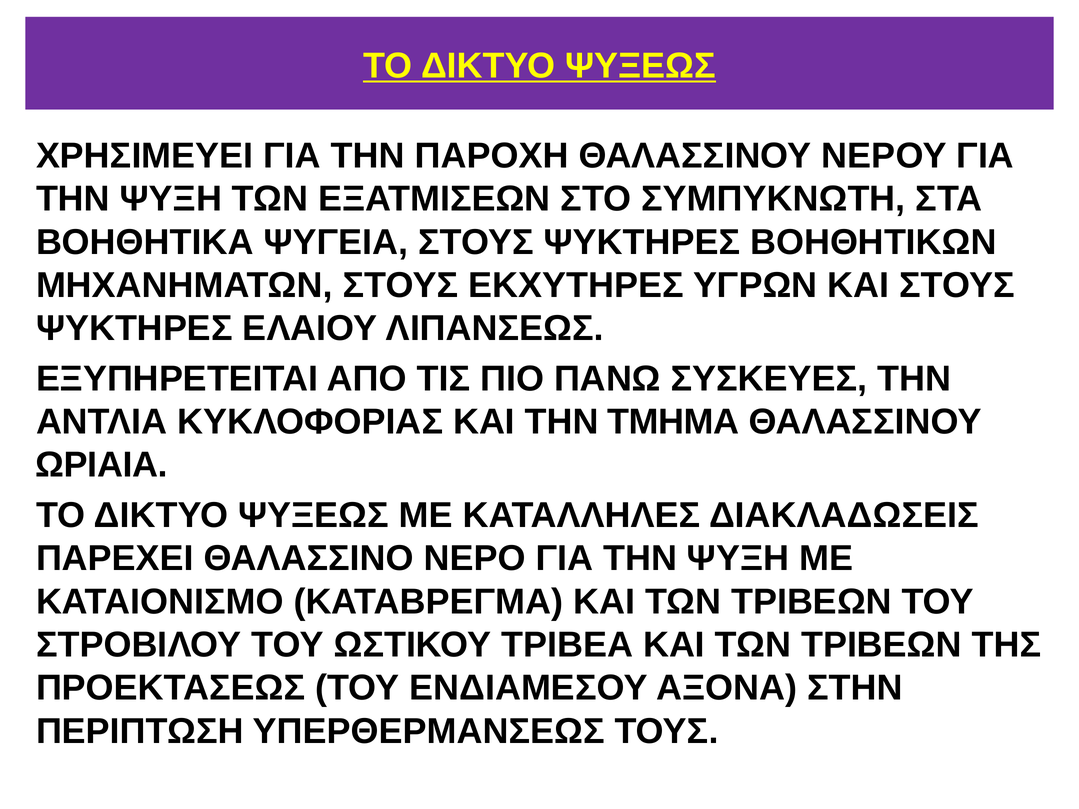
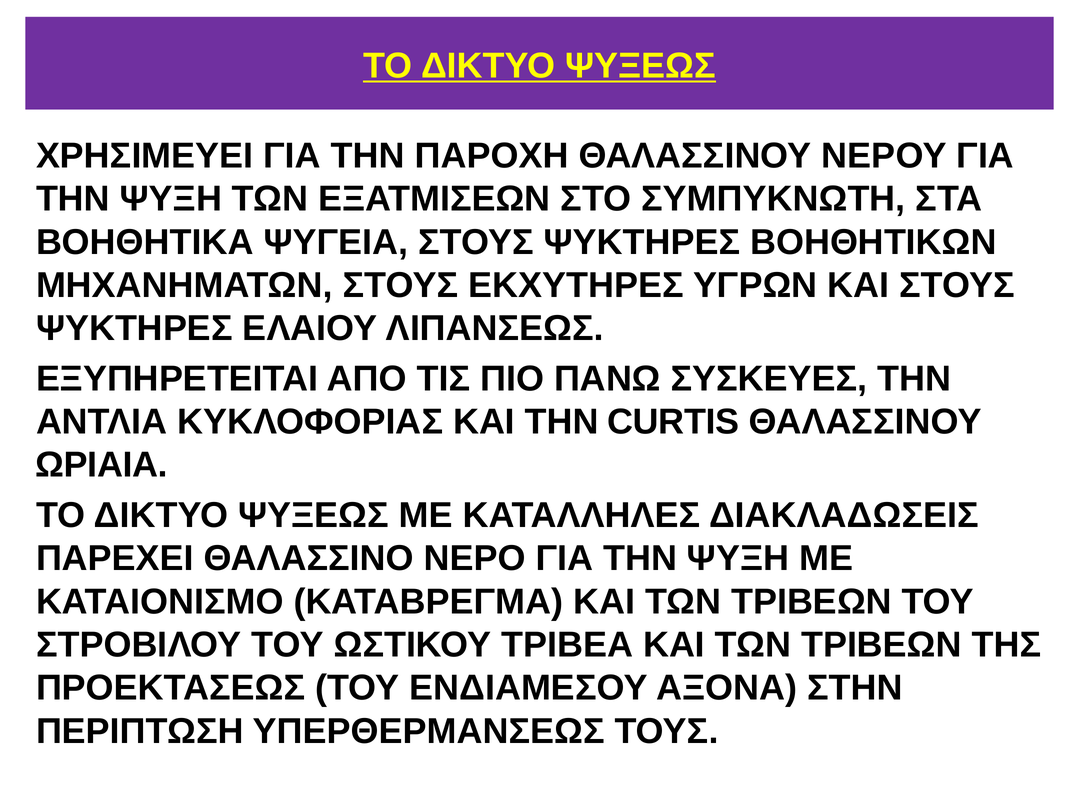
ΤΜΗΜΑ: ΤΜΗΜΑ -> CURTIS
